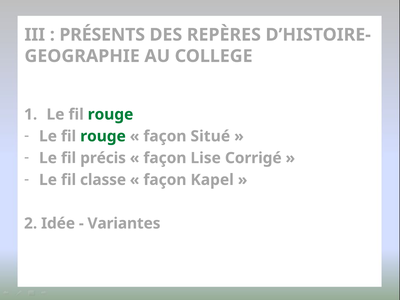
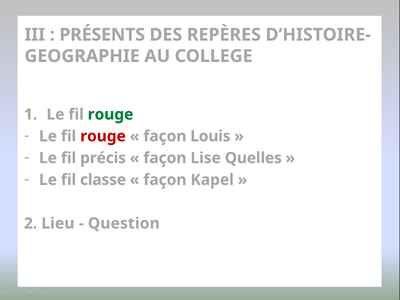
rouge at (103, 136) colour: green -> red
Situé: Situé -> Louis
Corrigé: Corrigé -> Quelles
Idée: Idée -> Lieu
Variantes: Variantes -> Question
